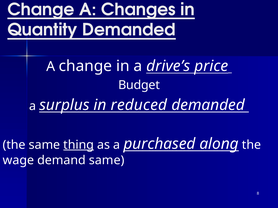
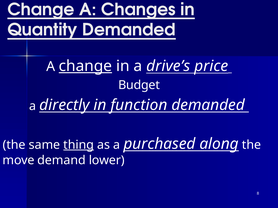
change at (85, 66) underline: none -> present
surplus: surplus -> directly
reduced: reduced -> function
wage: wage -> move
demand same: same -> lower
